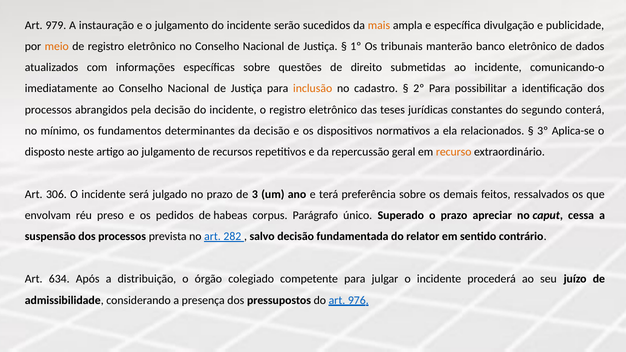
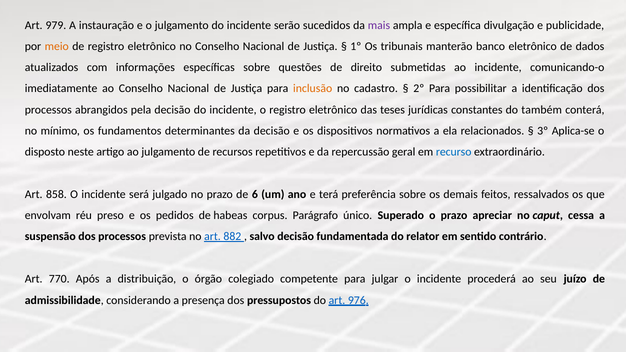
mais colour: orange -> purple
segundo: segundo -> também
recurso colour: orange -> blue
306: 306 -> 858
3: 3 -> 6
282: 282 -> 882
634: 634 -> 770
